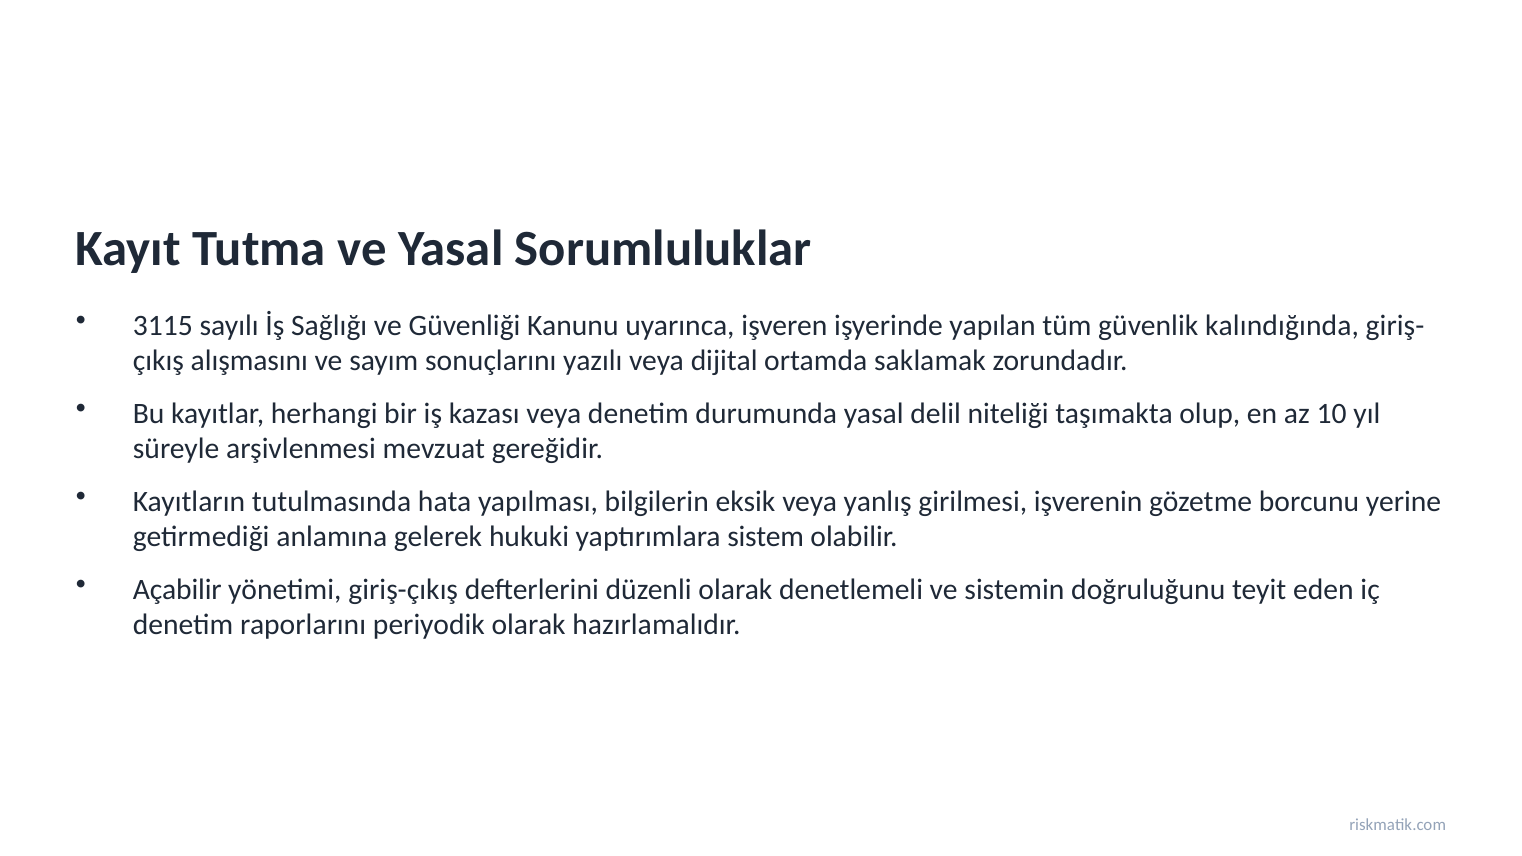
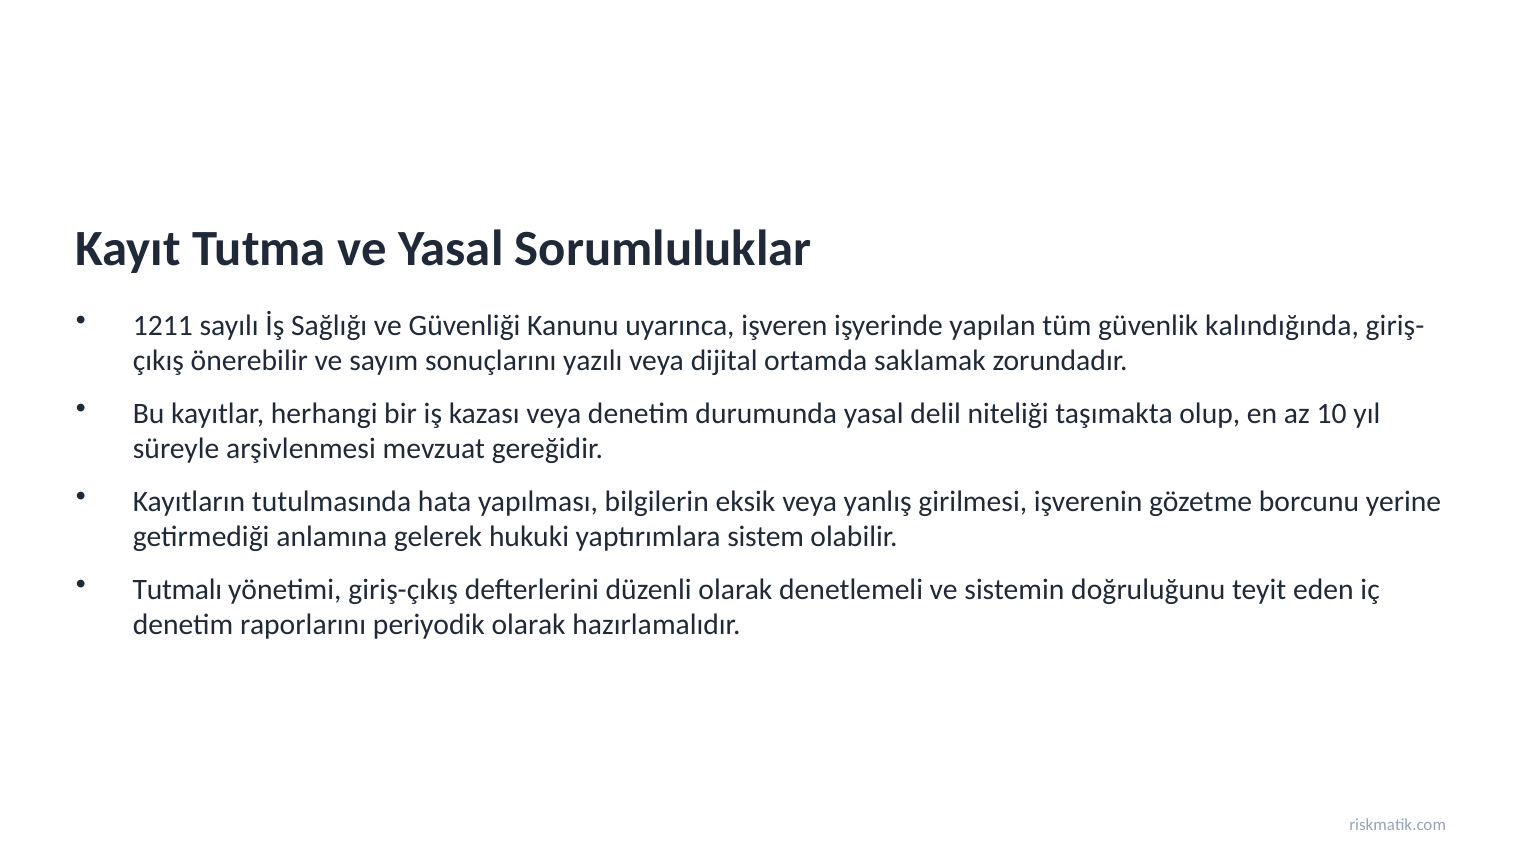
3115: 3115 -> 1211
alışmasını: alışmasını -> önerebilir
Açabilir: Açabilir -> Tutmalı
